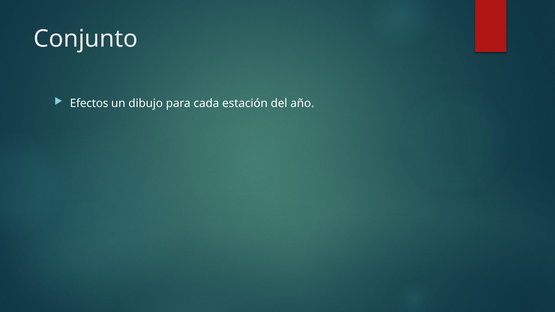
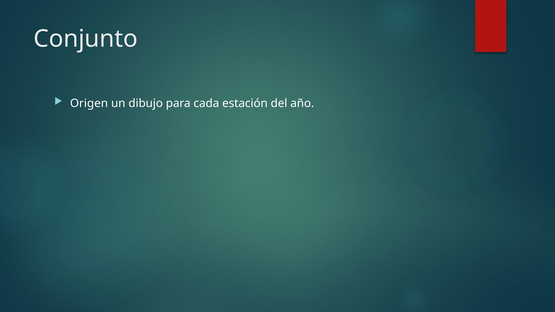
Efectos: Efectos -> Origen
